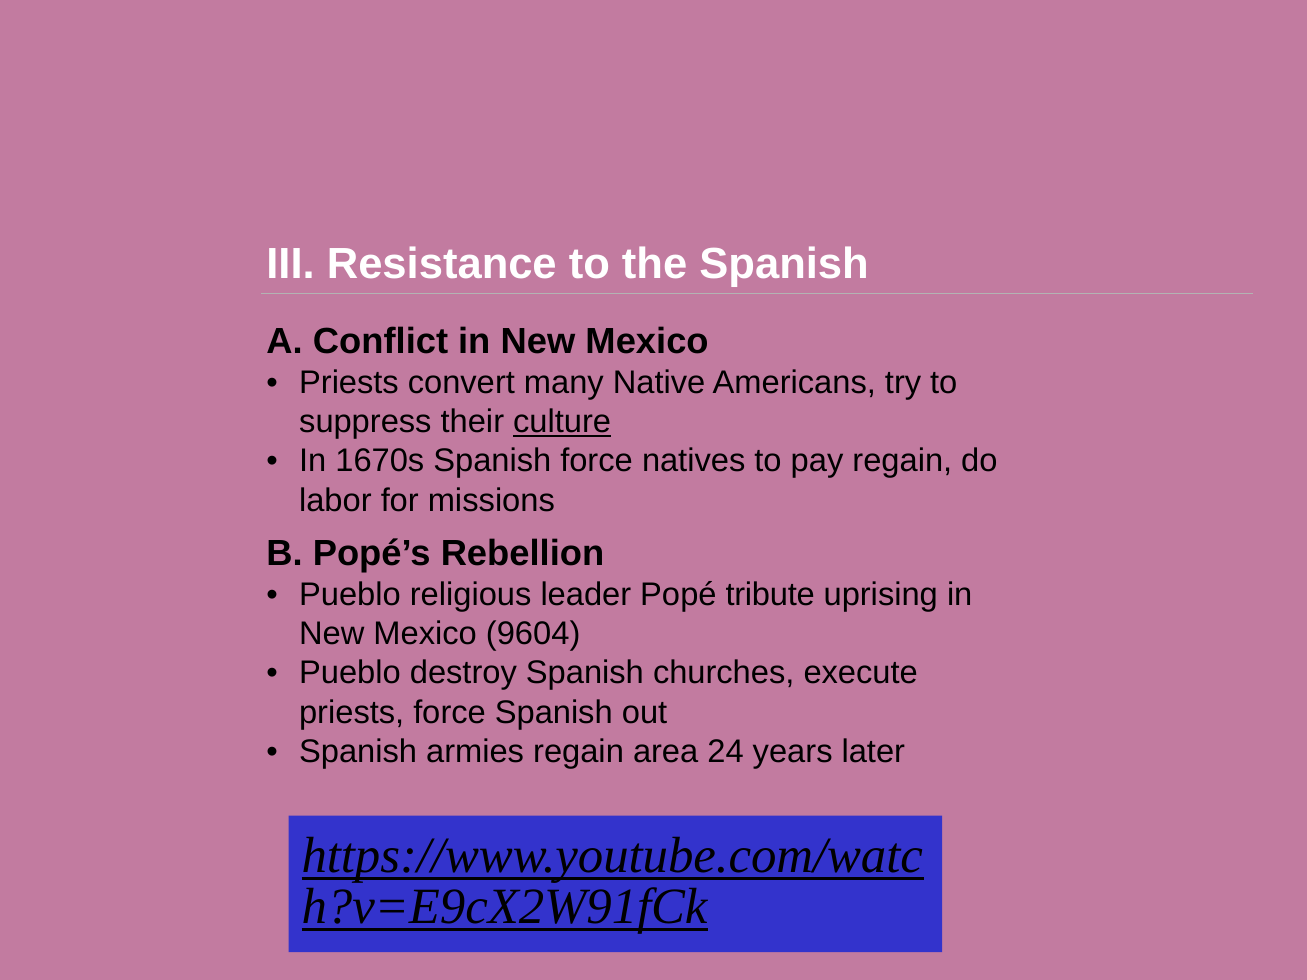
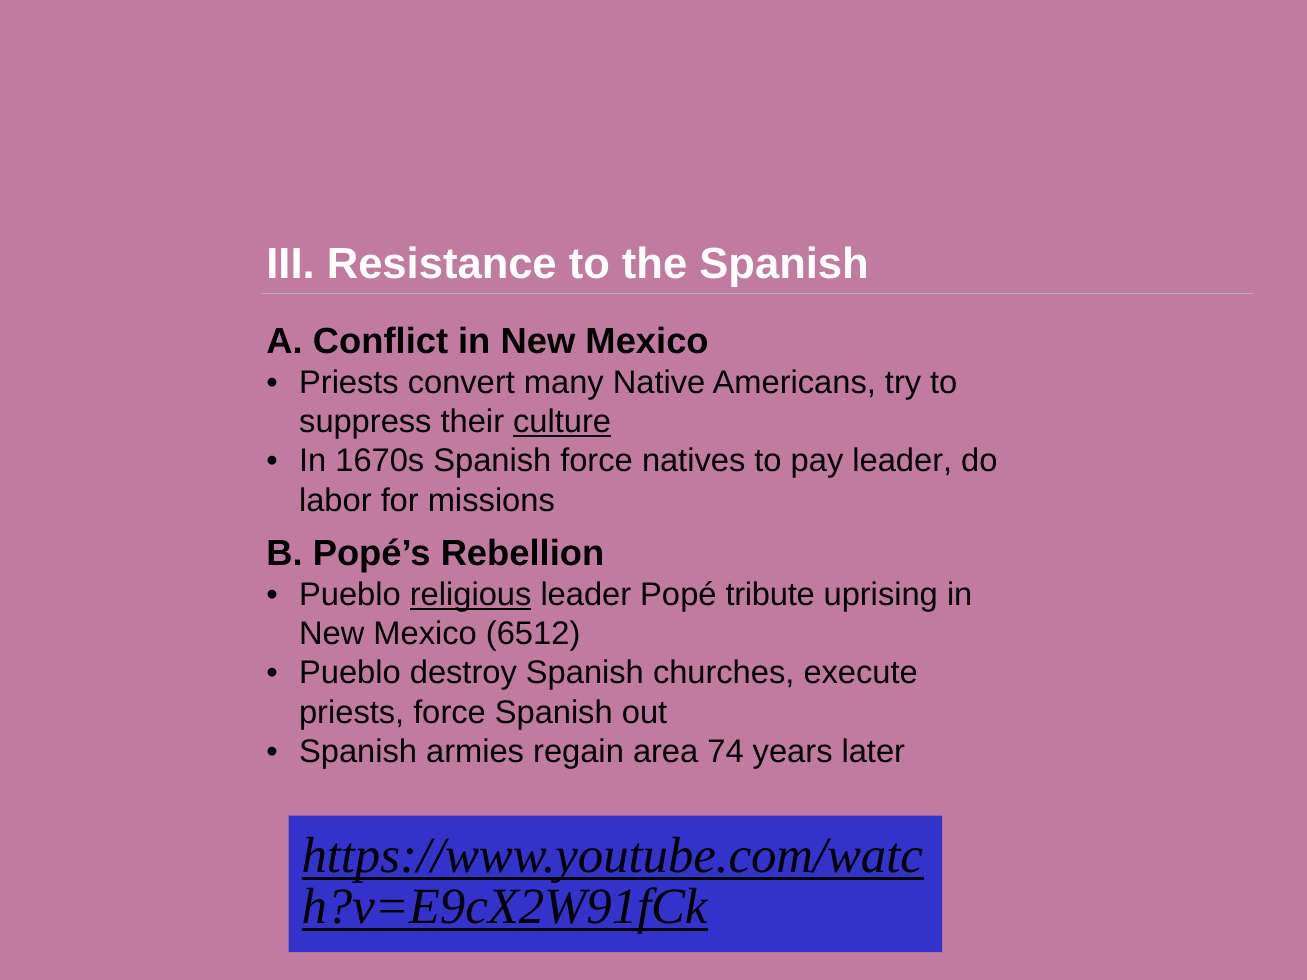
pay regain: regain -> leader
religious underline: none -> present
9604: 9604 -> 6512
24: 24 -> 74
